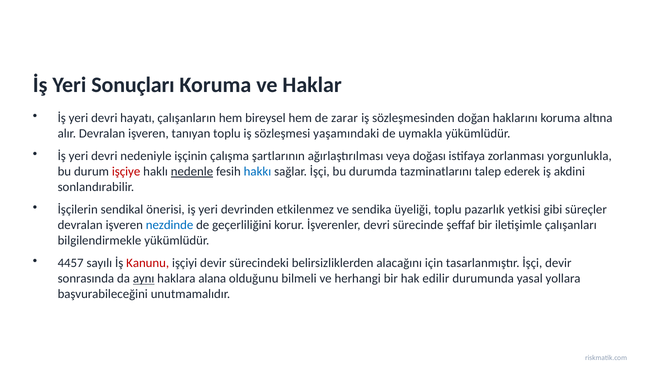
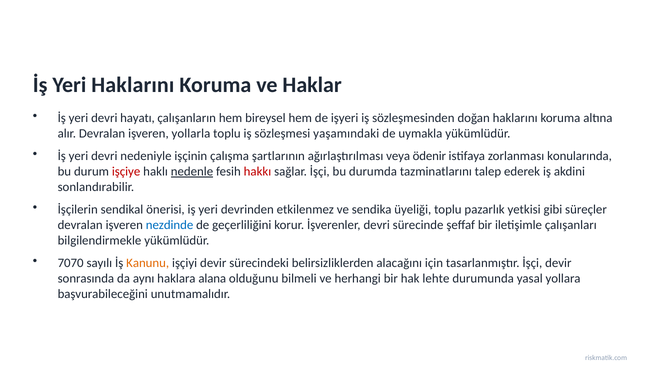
Yeri Sonuçları: Sonuçları -> Haklarını
zarar: zarar -> işyeri
tanıyan: tanıyan -> yollarla
doğası: doğası -> ödenir
yorgunlukla: yorgunlukla -> konularında
hakkı colour: blue -> red
4457: 4457 -> 7070
Kanunu colour: red -> orange
aynı underline: present -> none
edilir: edilir -> lehte
